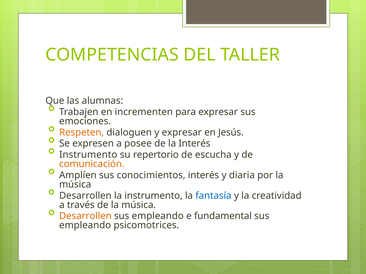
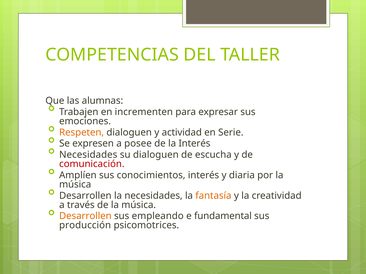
y expresar: expresar -> actividad
Jesús: Jesús -> Serie
Instrumento at (88, 155): Instrumento -> Necesidades
su repertorio: repertorio -> dialoguen
comunicación colour: orange -> red
la instrumento: instrumento -> necesidades
fantasía colour: blue -> orange
empleando at (85, 226): empleando -> producción
